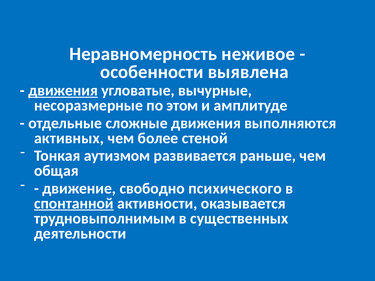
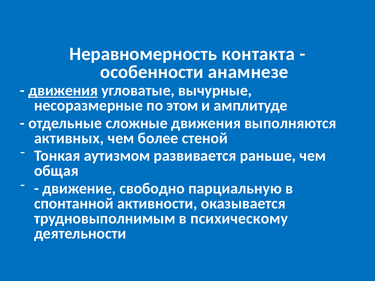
неживое: неживое -> контакта
выявлена: выявлена -> анамнезе
психического: психического -> парциальную
спонтанной underline: present -> none
существенных: существенных -> психическому
